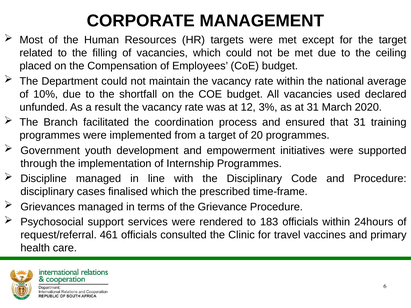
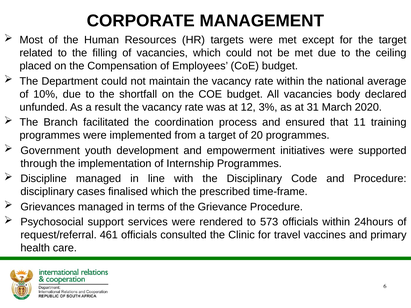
used: used -> body
that 31: 31 -> 11
183: 183 -> 573
